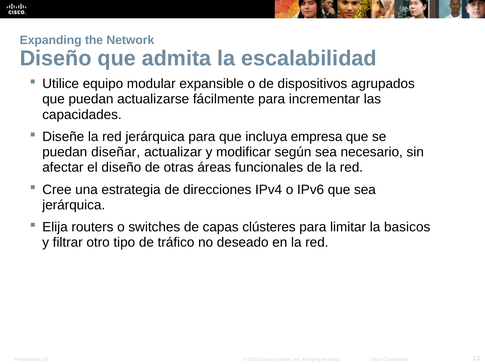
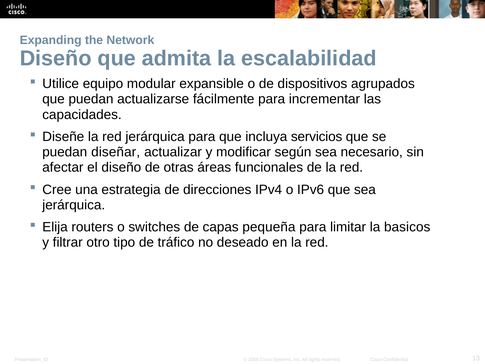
empresa: empresa -> servicios
clústeres: clústeres -> pequeña
